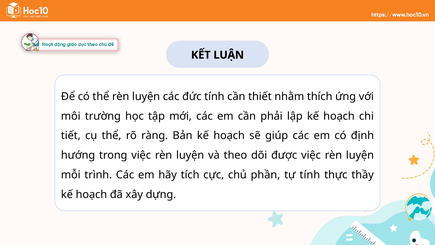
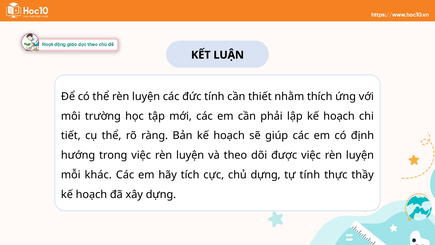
trình: trình -> khác
chủ phần: phần -> dựng
